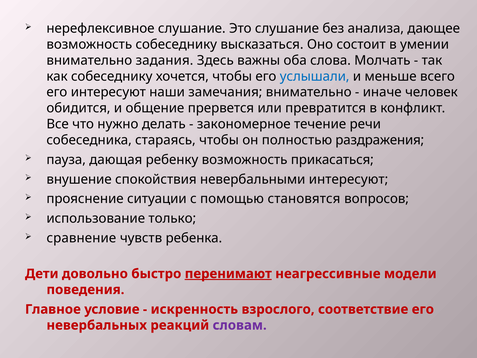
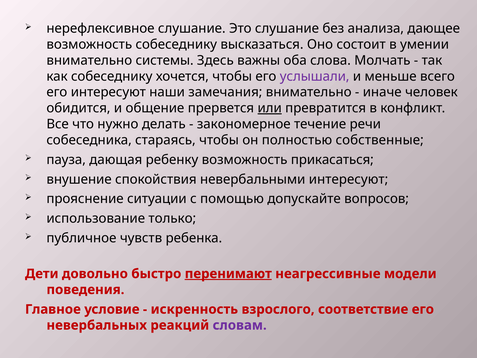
задания: задания -> системы
услышали colour: blue -> purple
или underline: none -> present
раздражения: раздражения -> собственные
становятся: становятся -> допускайте
сравнение: сравнение -> публичное
